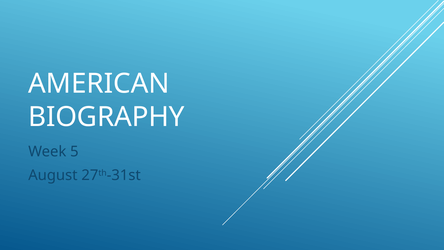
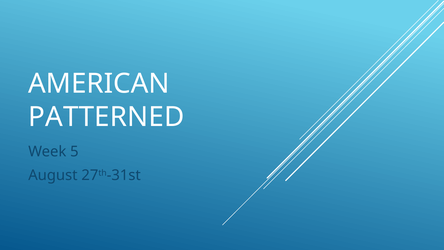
BIOGRAPHY: BIOGRAPHY -> PATTERNED
